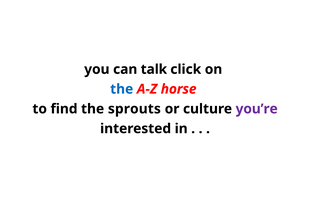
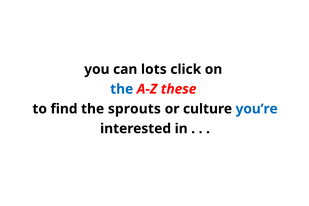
talk: talk -> lots
horse: horse -> these
you’re colour: purple -> blue
